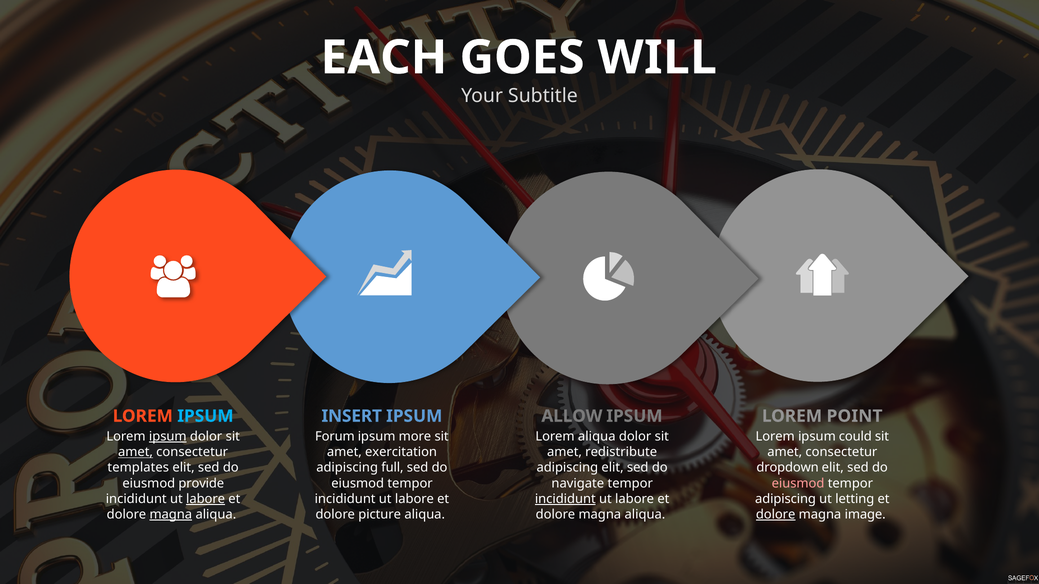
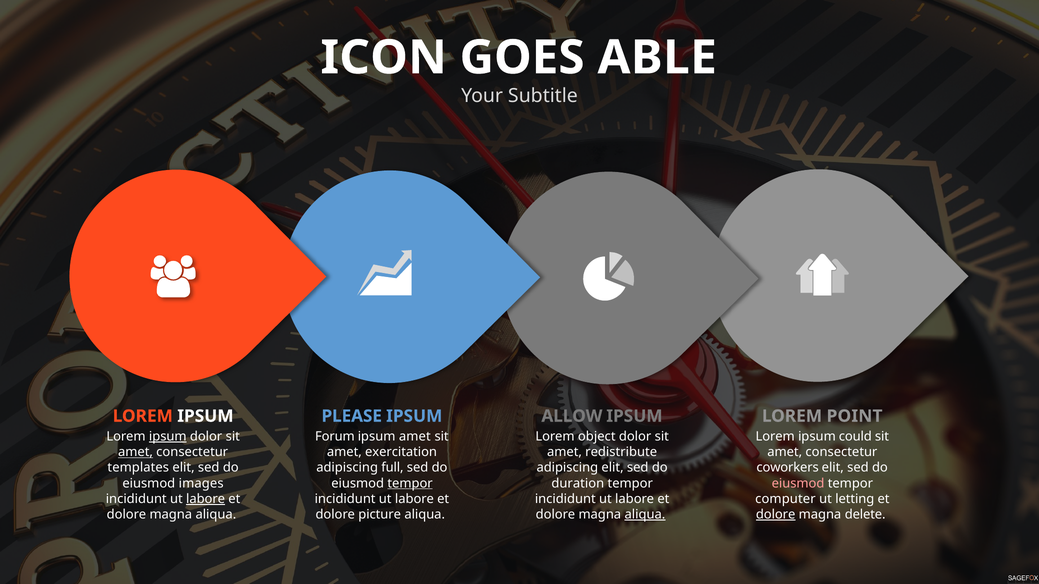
EACH: EACH -> ICON
WILL: WILL -> ABLE
IPSUM at (205, 416) colour: light blue -> white
INSERT: INSERT -> PLEASE
ipsum more: more -> amet
Lorem aliqua: aliqua -> object
dropdown: dropdown -> coworkers
provide: provide -> images
tempor at (410, 484) underline: none -> present
navigate: navigate -> duration
incididunt at (565, 499) underline: present -> none
adipiscing at (786, 499): adipiscing -> computer
magna at (171, 515) underline: present -> none
aliqua at (645, 515) underline: none -> present
image: image -> delete
